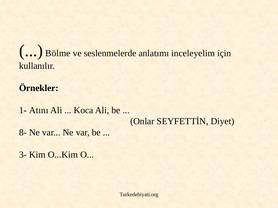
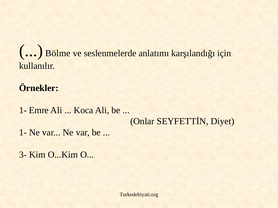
inceleyelim: inceleyelim -> karşılandığı
Atını: Atını -> Emre
8- at (23, 133): 8- -> 1-
